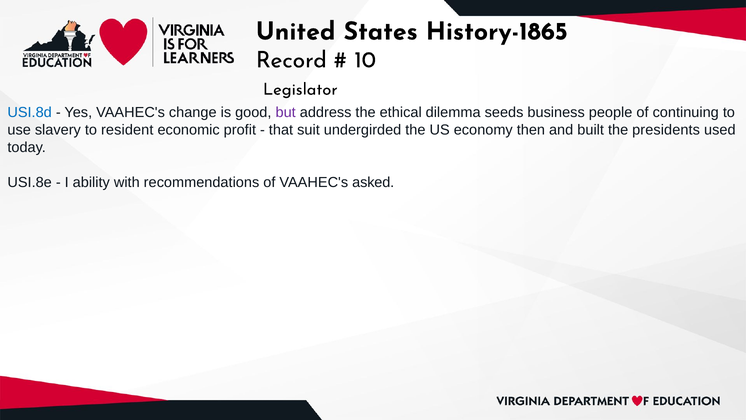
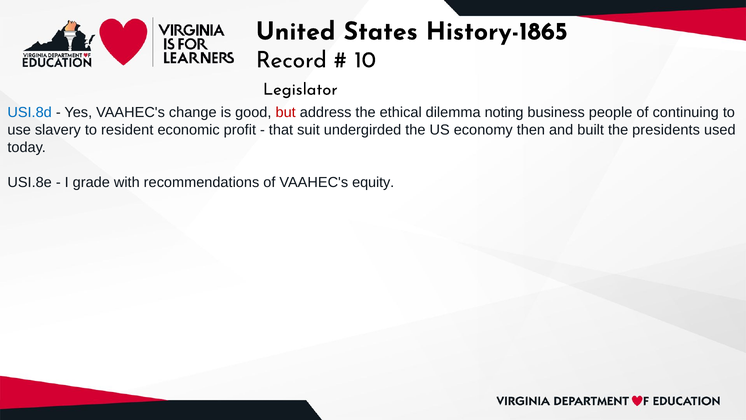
but colour: purple -> red
seeds: seeds -> noting
ability: ability -> grade
asked: asked -> equity
